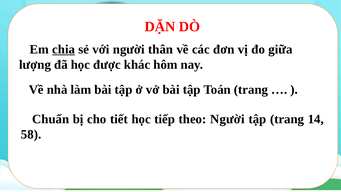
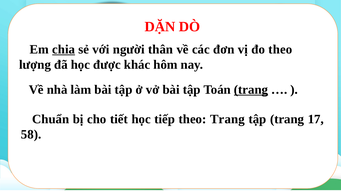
đo giữa: giữa -> theo
trang at (251, 90) underline: none -> present
theo Người: Người -> Trang
14: 14 -> 17
